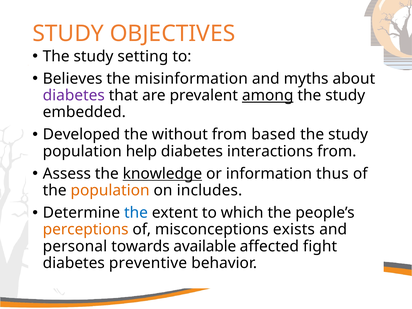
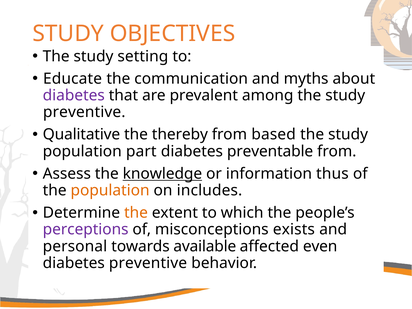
Believes: Believes -> Educate
misinformation: misinformation -> communication
among underline: present -> none
embedded at (84, 112): embedded -> preventive
Developed: Developed -> Qualitative
without: without -> thereby
help: help -> part
interactions: interactions -> preventable
the at (136, 213) colour: blue -> orange
perceptions colour: orange -> purple
fight: fight -> even
